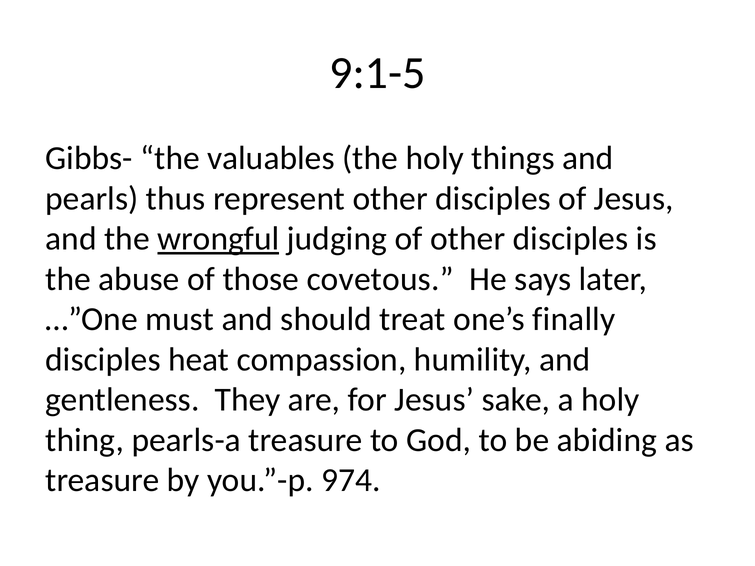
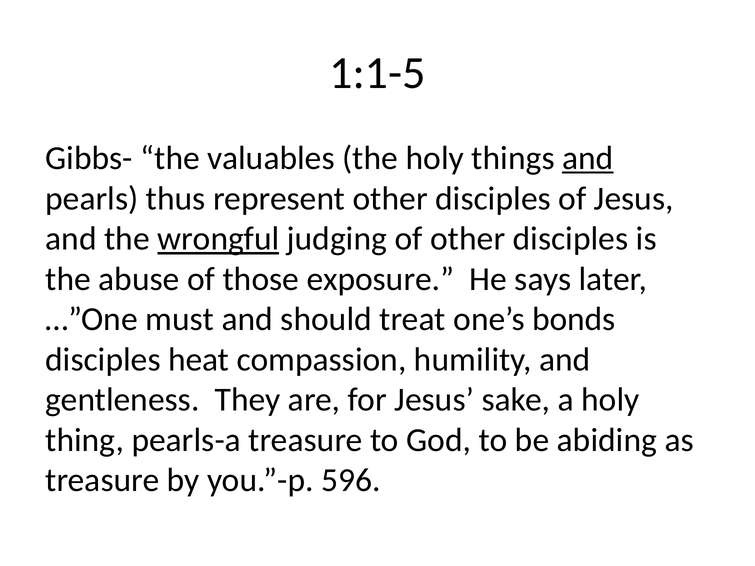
9:1-5: 9:1-5 -> 1:1-5
and at (588, 158) underline: none -> present
covetous: covetous -> exposure
finally: finally -> bonds
974: 974 -> 596
